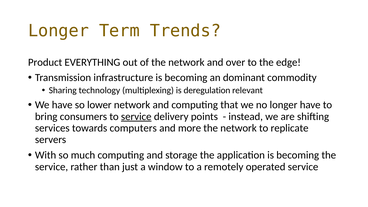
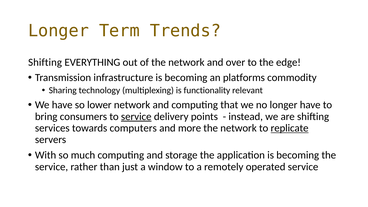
Product at (45, 62): Product -> Shifting
dominant: dominant -> platforms
deregulation: deregulation -> functionality
replicate underline: none -> present
